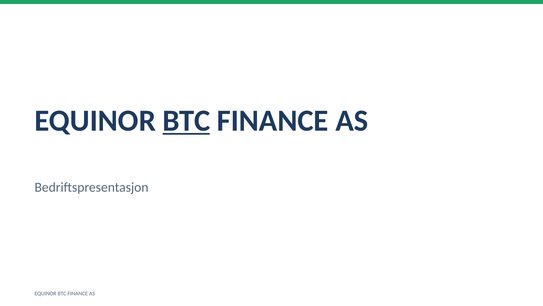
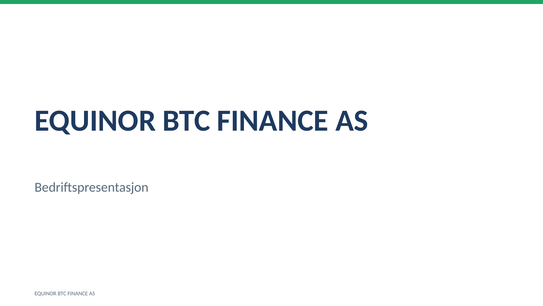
BTC at (186, 120) underline: present -> none
